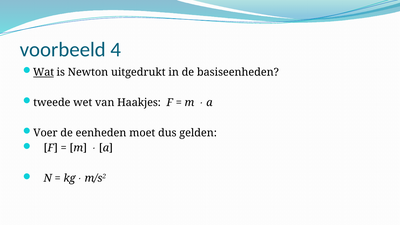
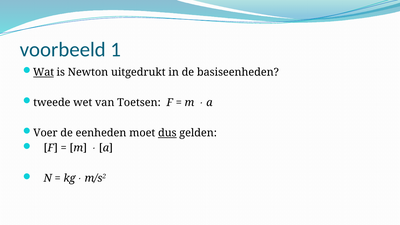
4: 4 -> 1
Haakjes: Haakjes -> Toetsen
dus underline: none -> present
